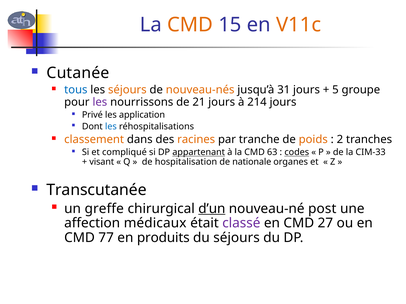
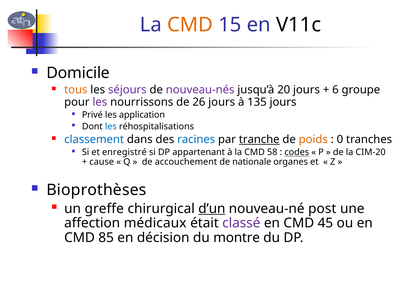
V11c colour: orange -> black
Cutanée: Cutanée -> Domicile
tous colour: blue -> orange
séjours at (127, 90) colour: orange -> purple
nouveau-nés colour: orange -> purple
31: 31 -> 20
5: 5 -> 6
21: 21 -> 26
214: 214 -> 135
classement colour: orange -> blue
racines colour: orange -> blue
tranche underline: none -> present
2: 2 -> 0
compliqué: compliqué -> enregistré
appartenant underline: present -> none
63: 63 -> 58
CIM-33: CIM-33 -> CIM-20
visant: visant -> cause
hospitalisation: hospitalisation -> accouchement
Transcutanée: Transcutanée -> Bioprothèses
27: 27 -> 45
77: 77 -> 85
produits: produits -> décision
du séjours: séjours -> montre
